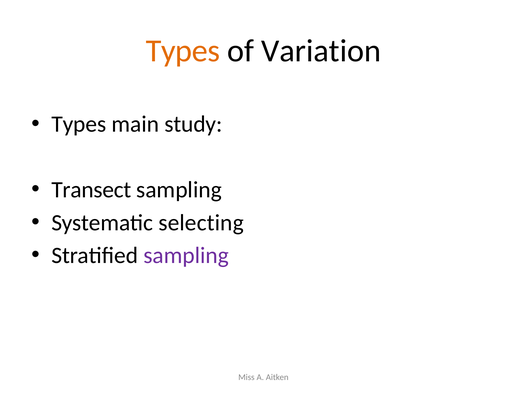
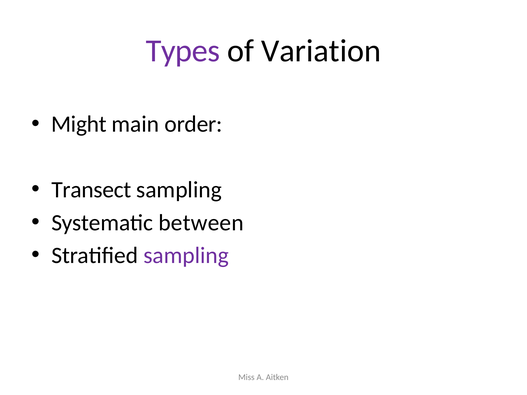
Types at (183, 51) colour: orange -> purple
Types at (79, 124): Types -> Might
study: study -> order
selecting: selecting -> between
